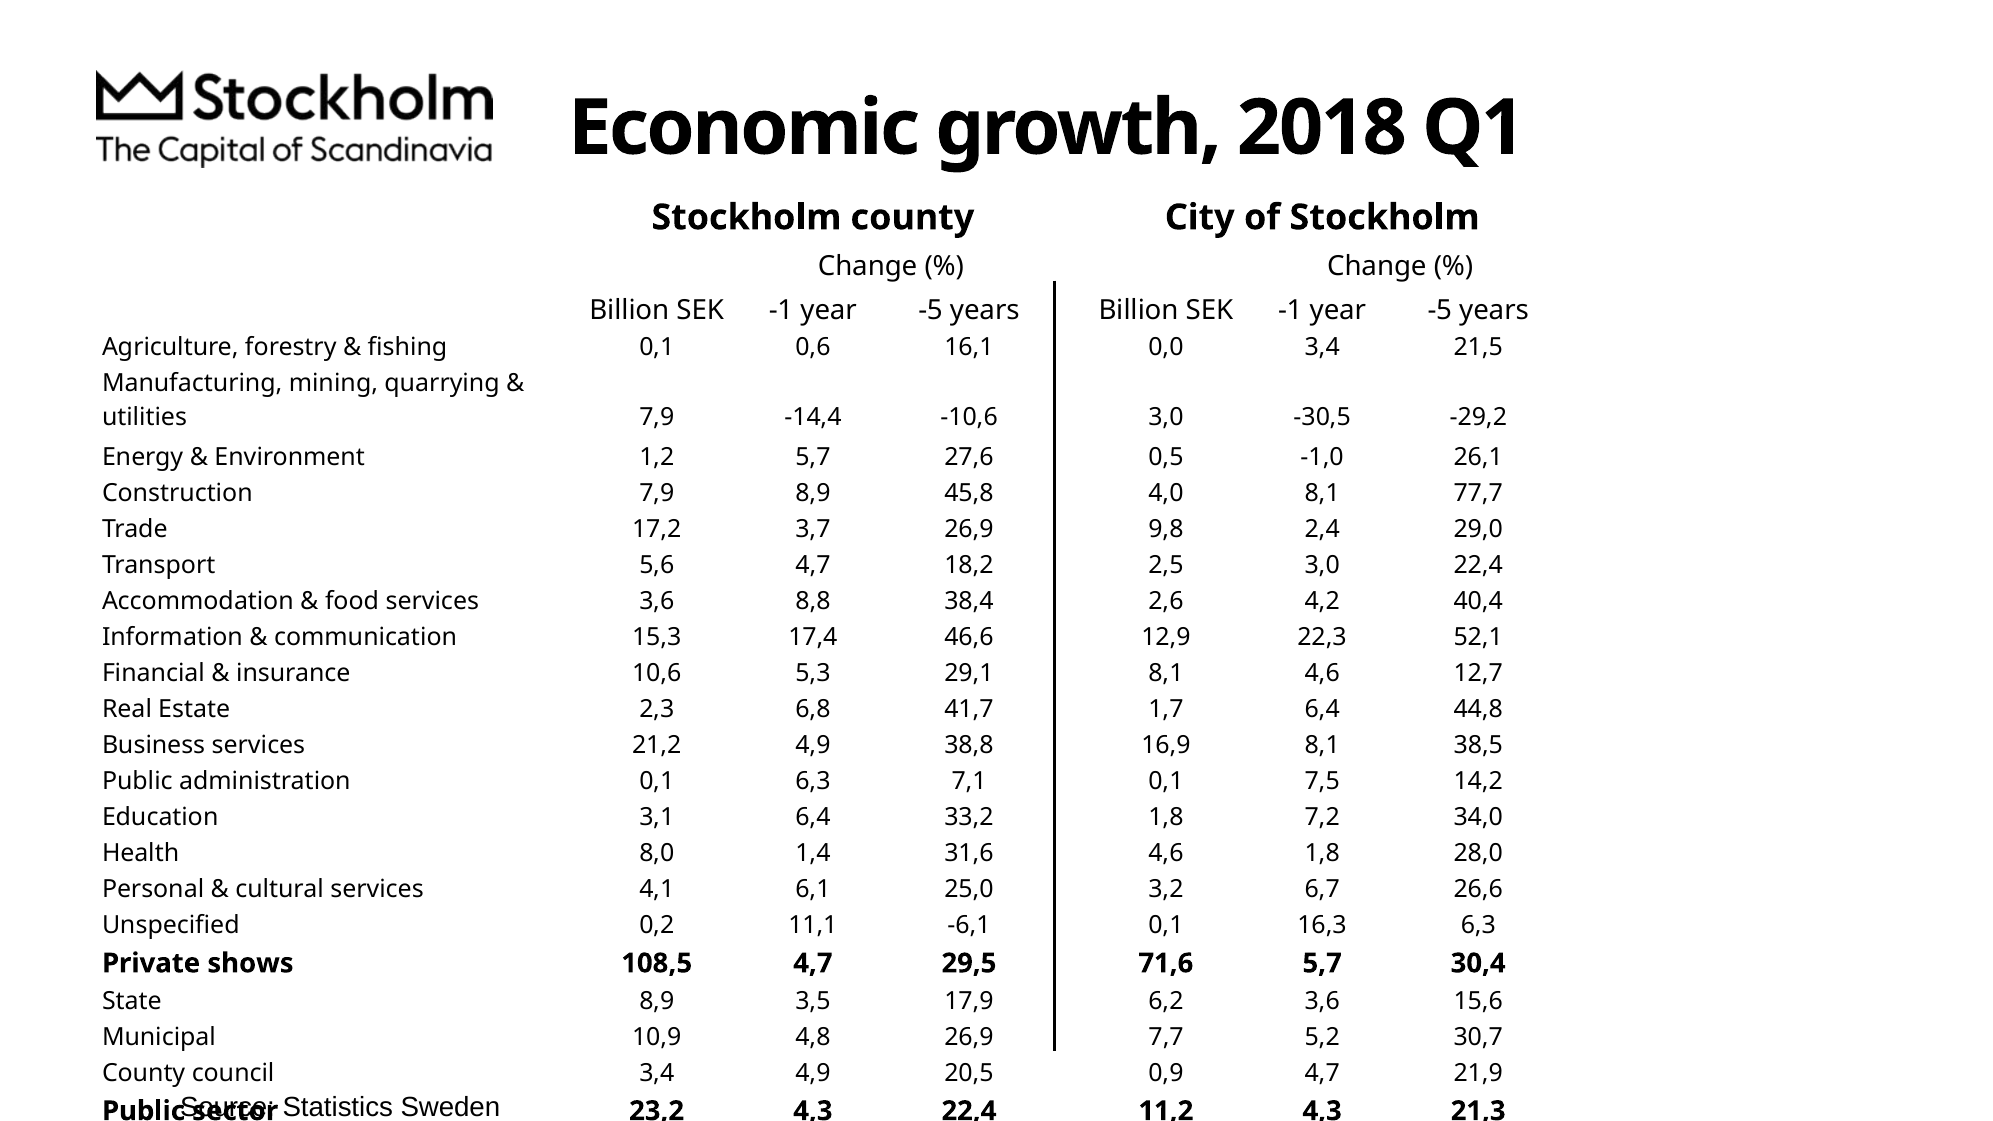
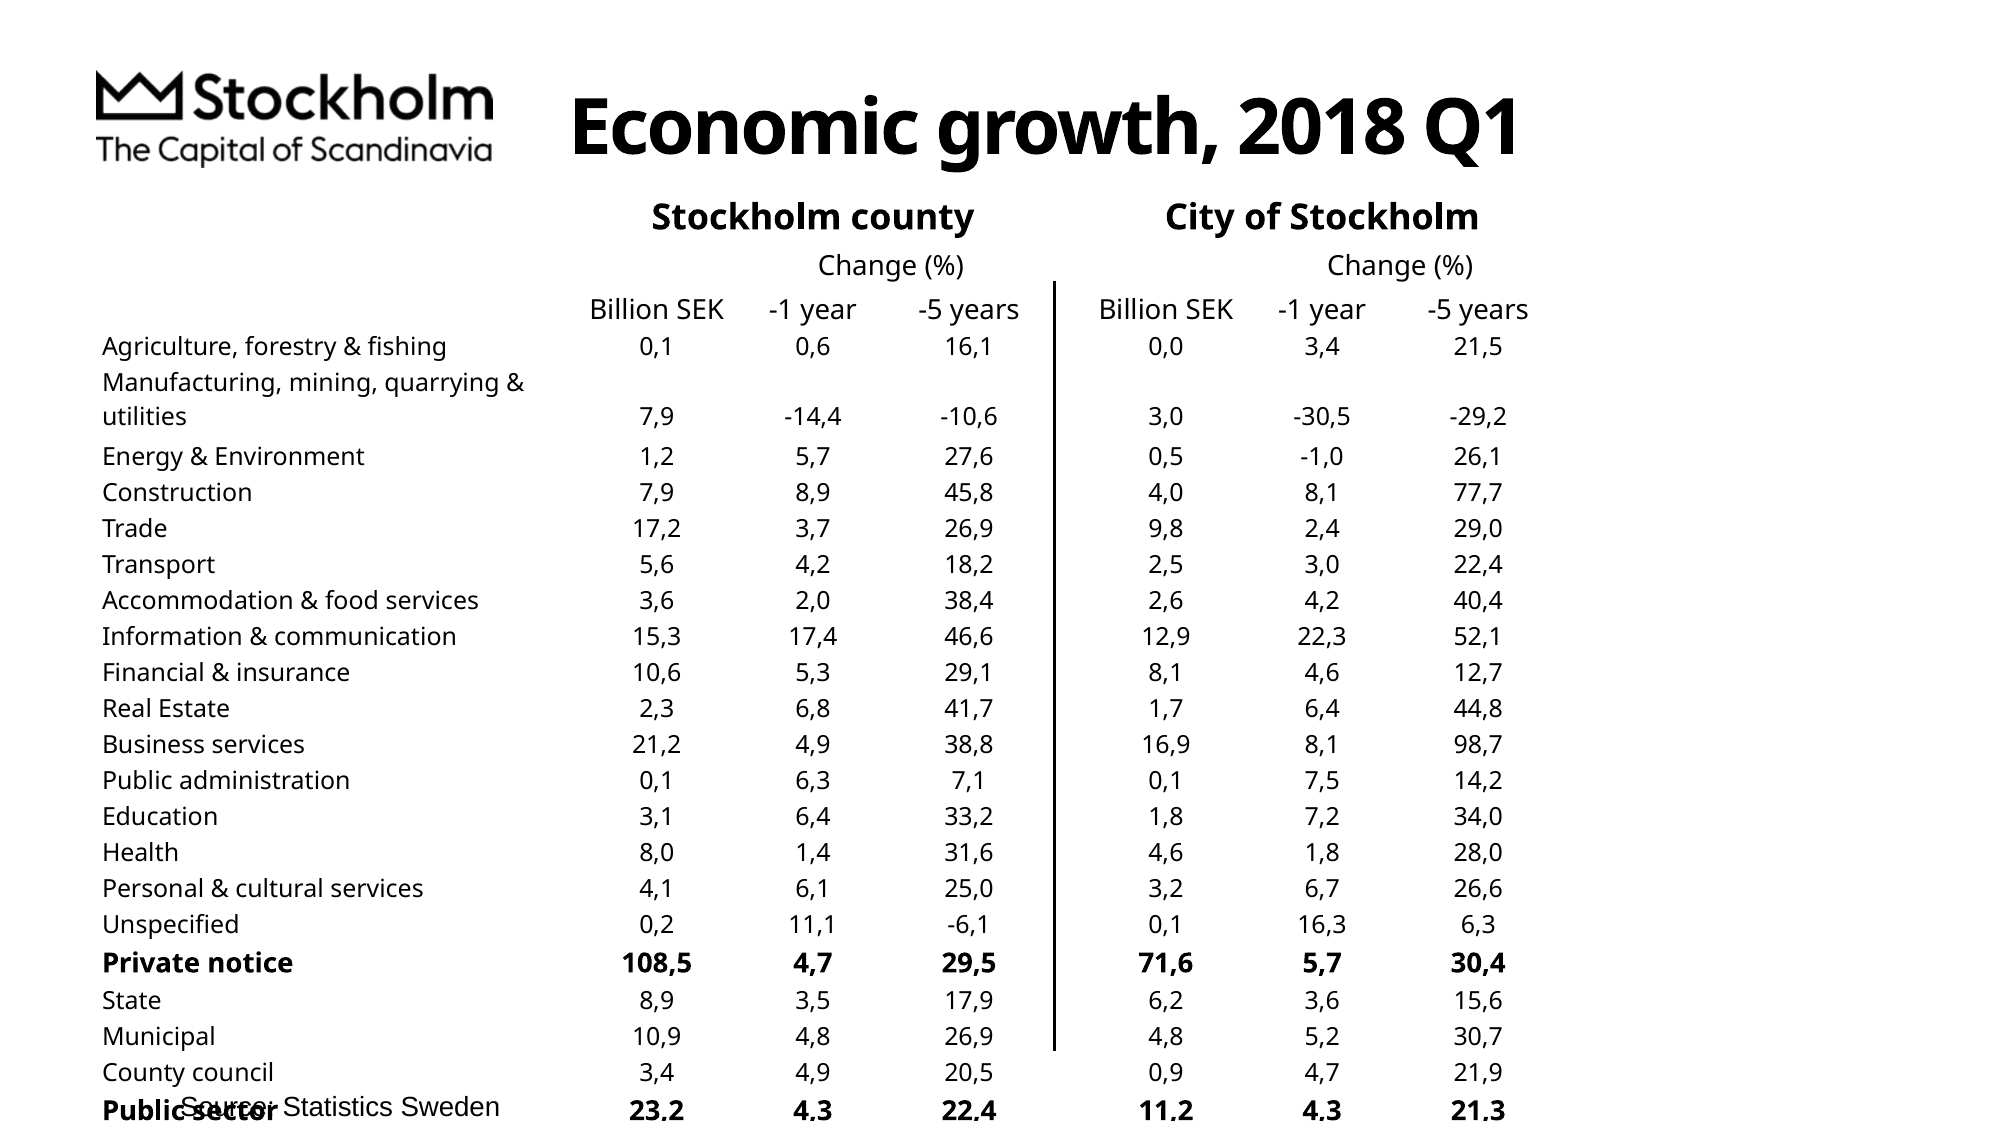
5,6 4,7: 4,7 -> 4,2
8,8: 8,8 -> 2,0
38,5: 38,5 -> 98,7
shows: shows -> notice
26,9 7,7: 7,7 -> 4,8
